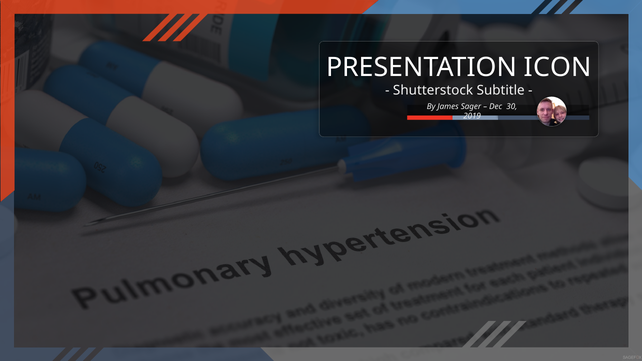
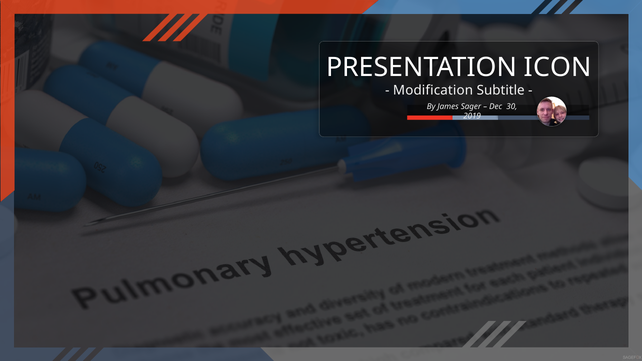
Shutterstock: Shutterstock -> Modification
